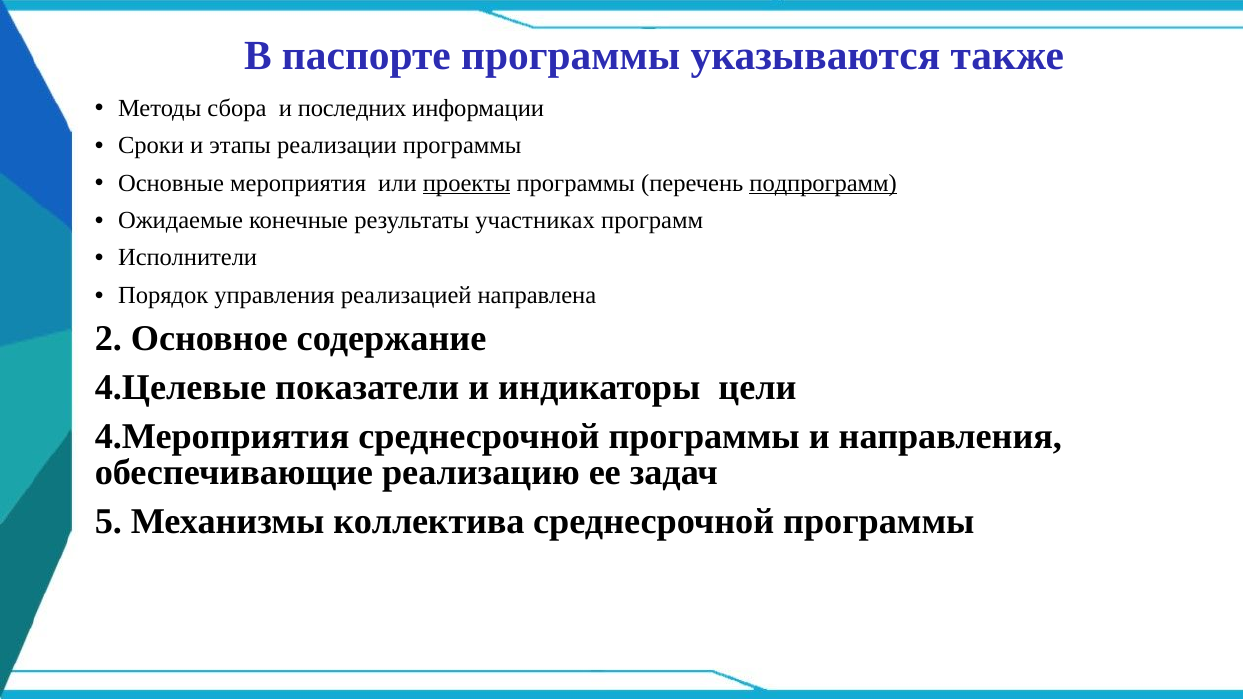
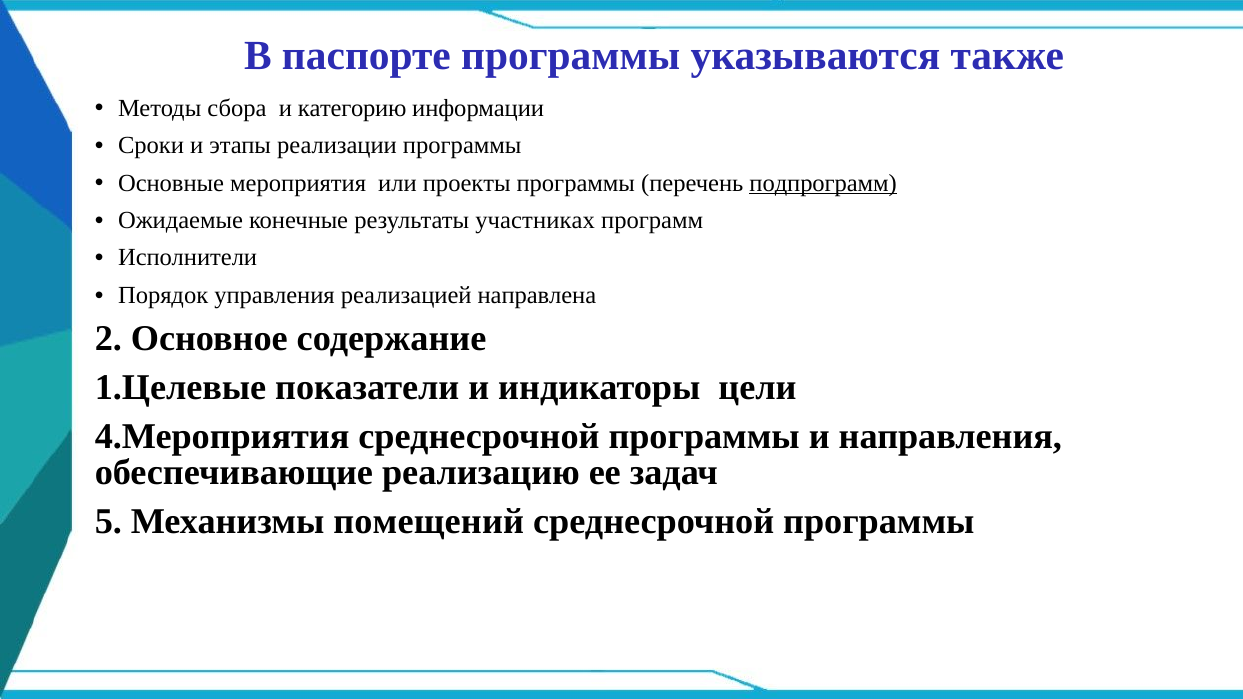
последних: последних -> категорию
проекты underline: present -> none
4.Целевые: 4.Целевые -> 1.Целевые
коллектива: коллектива -> помещений
